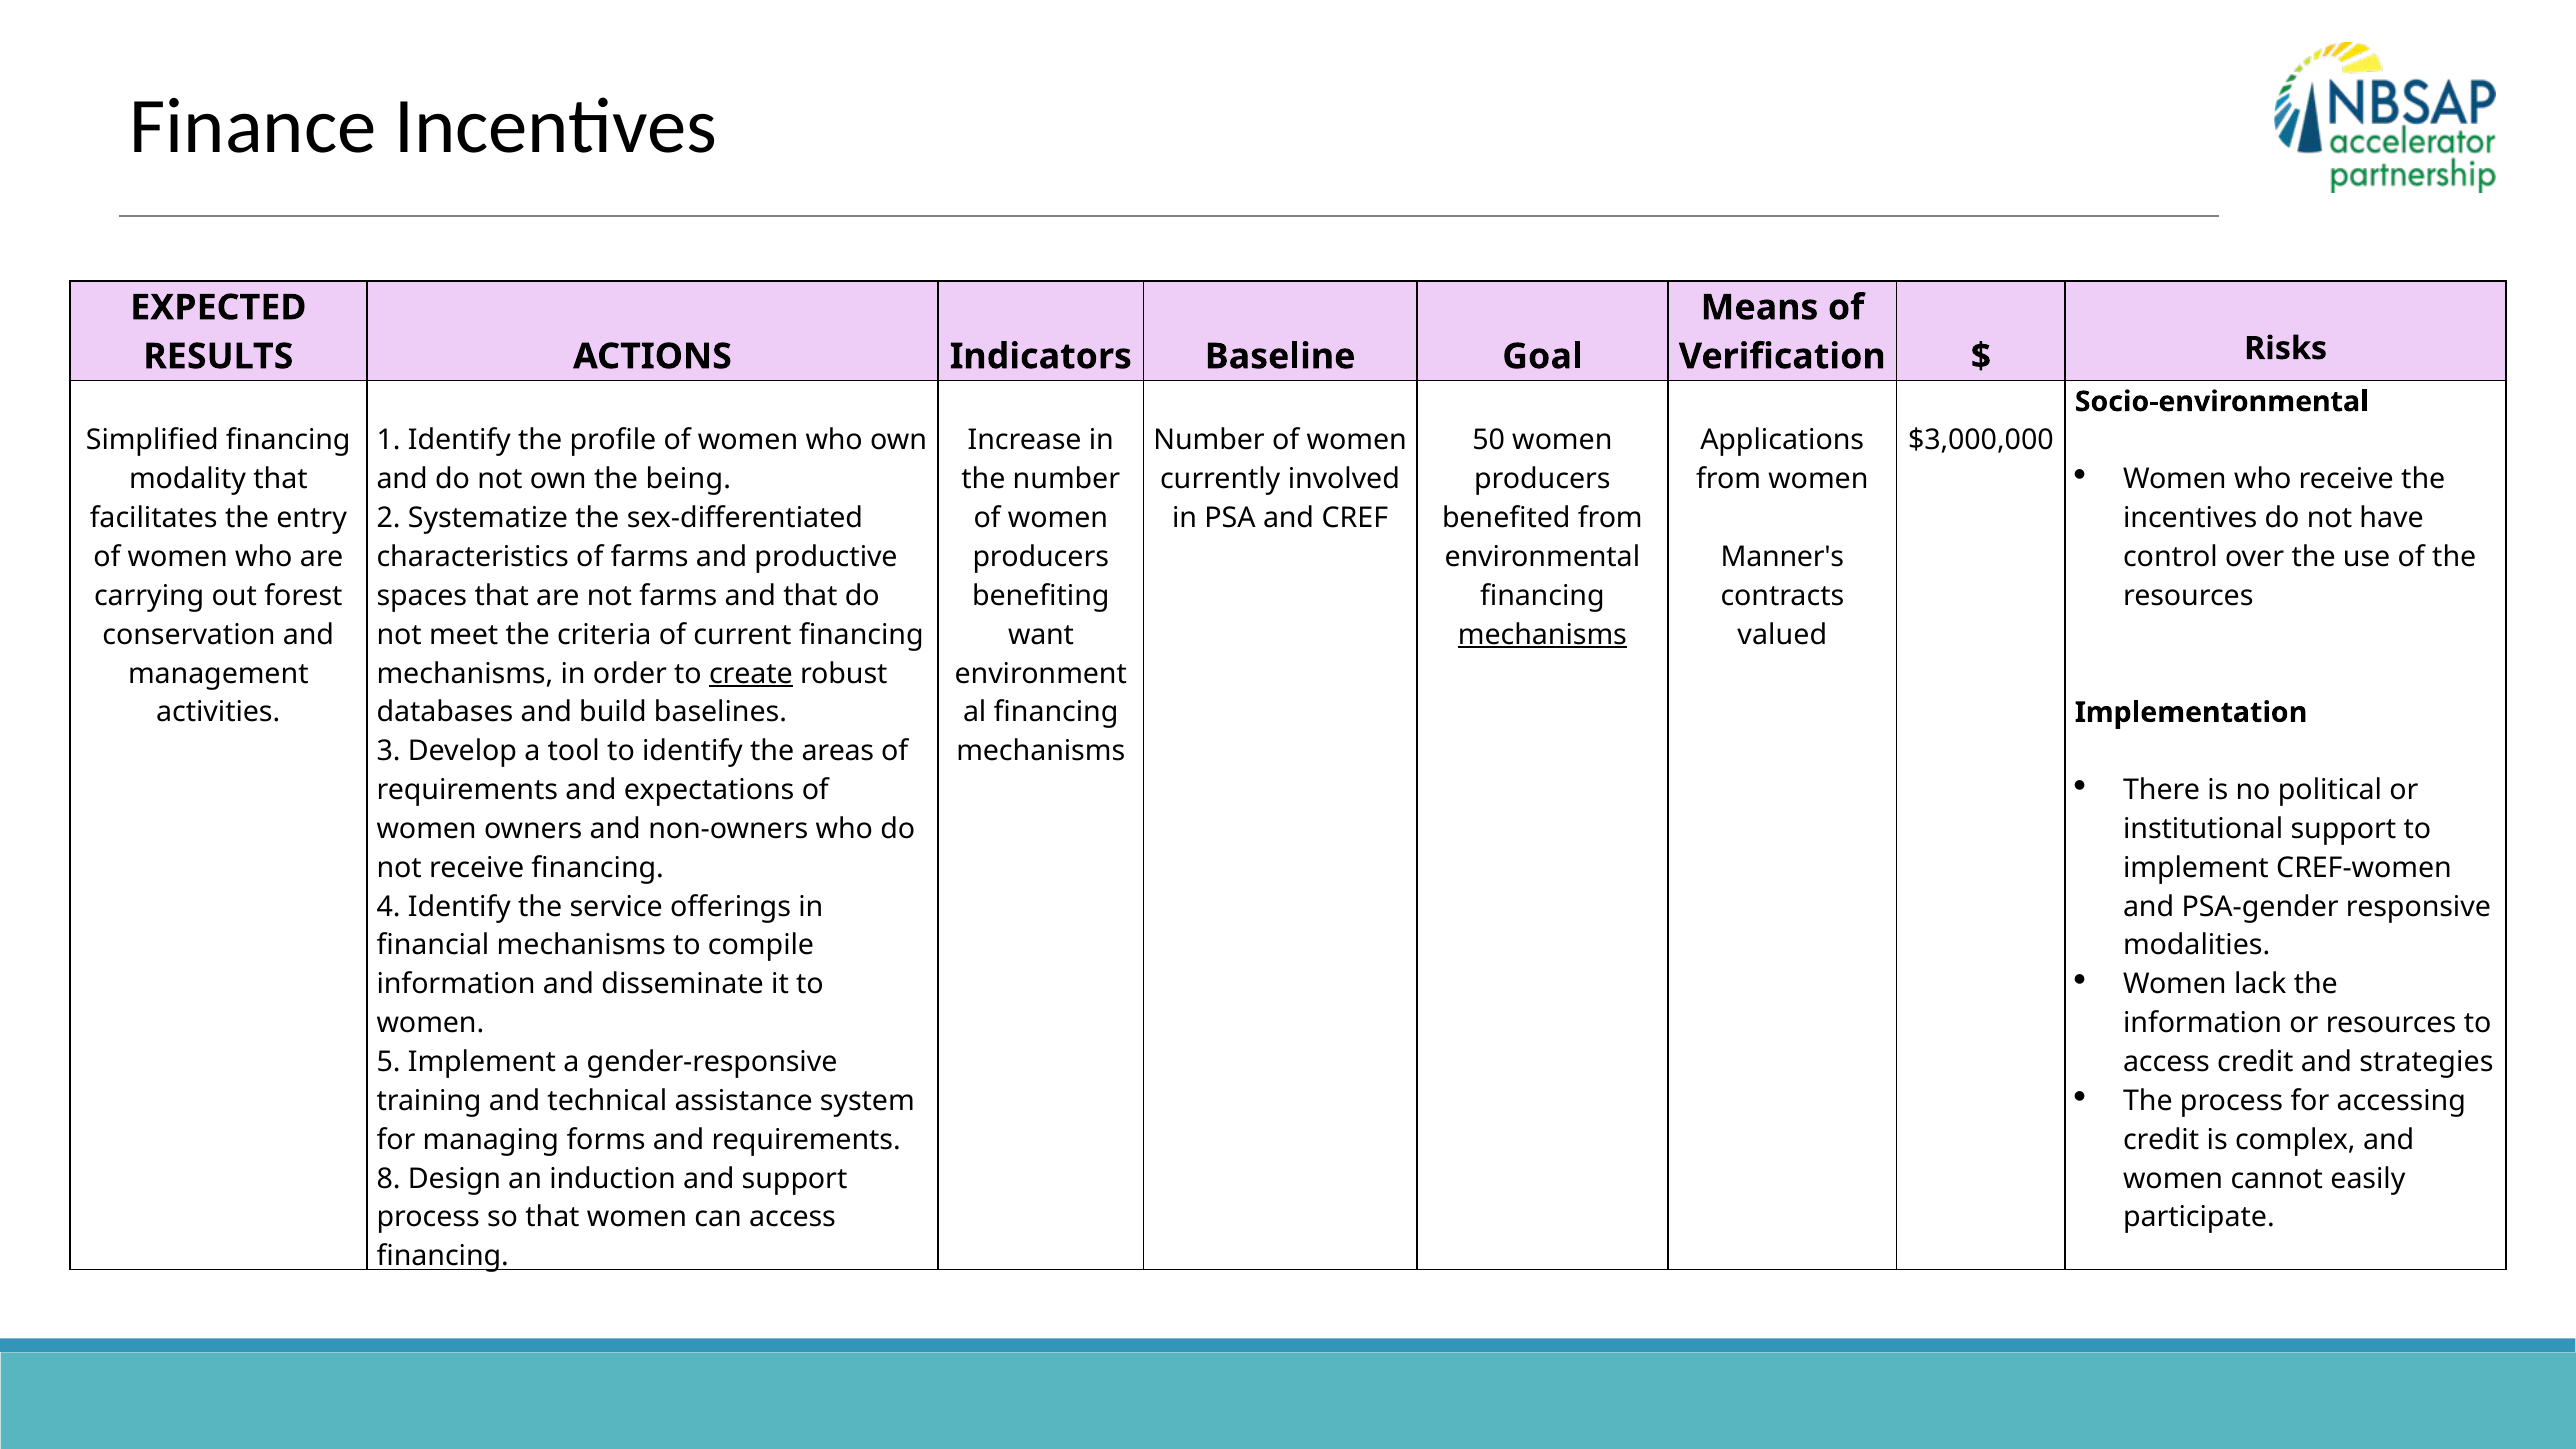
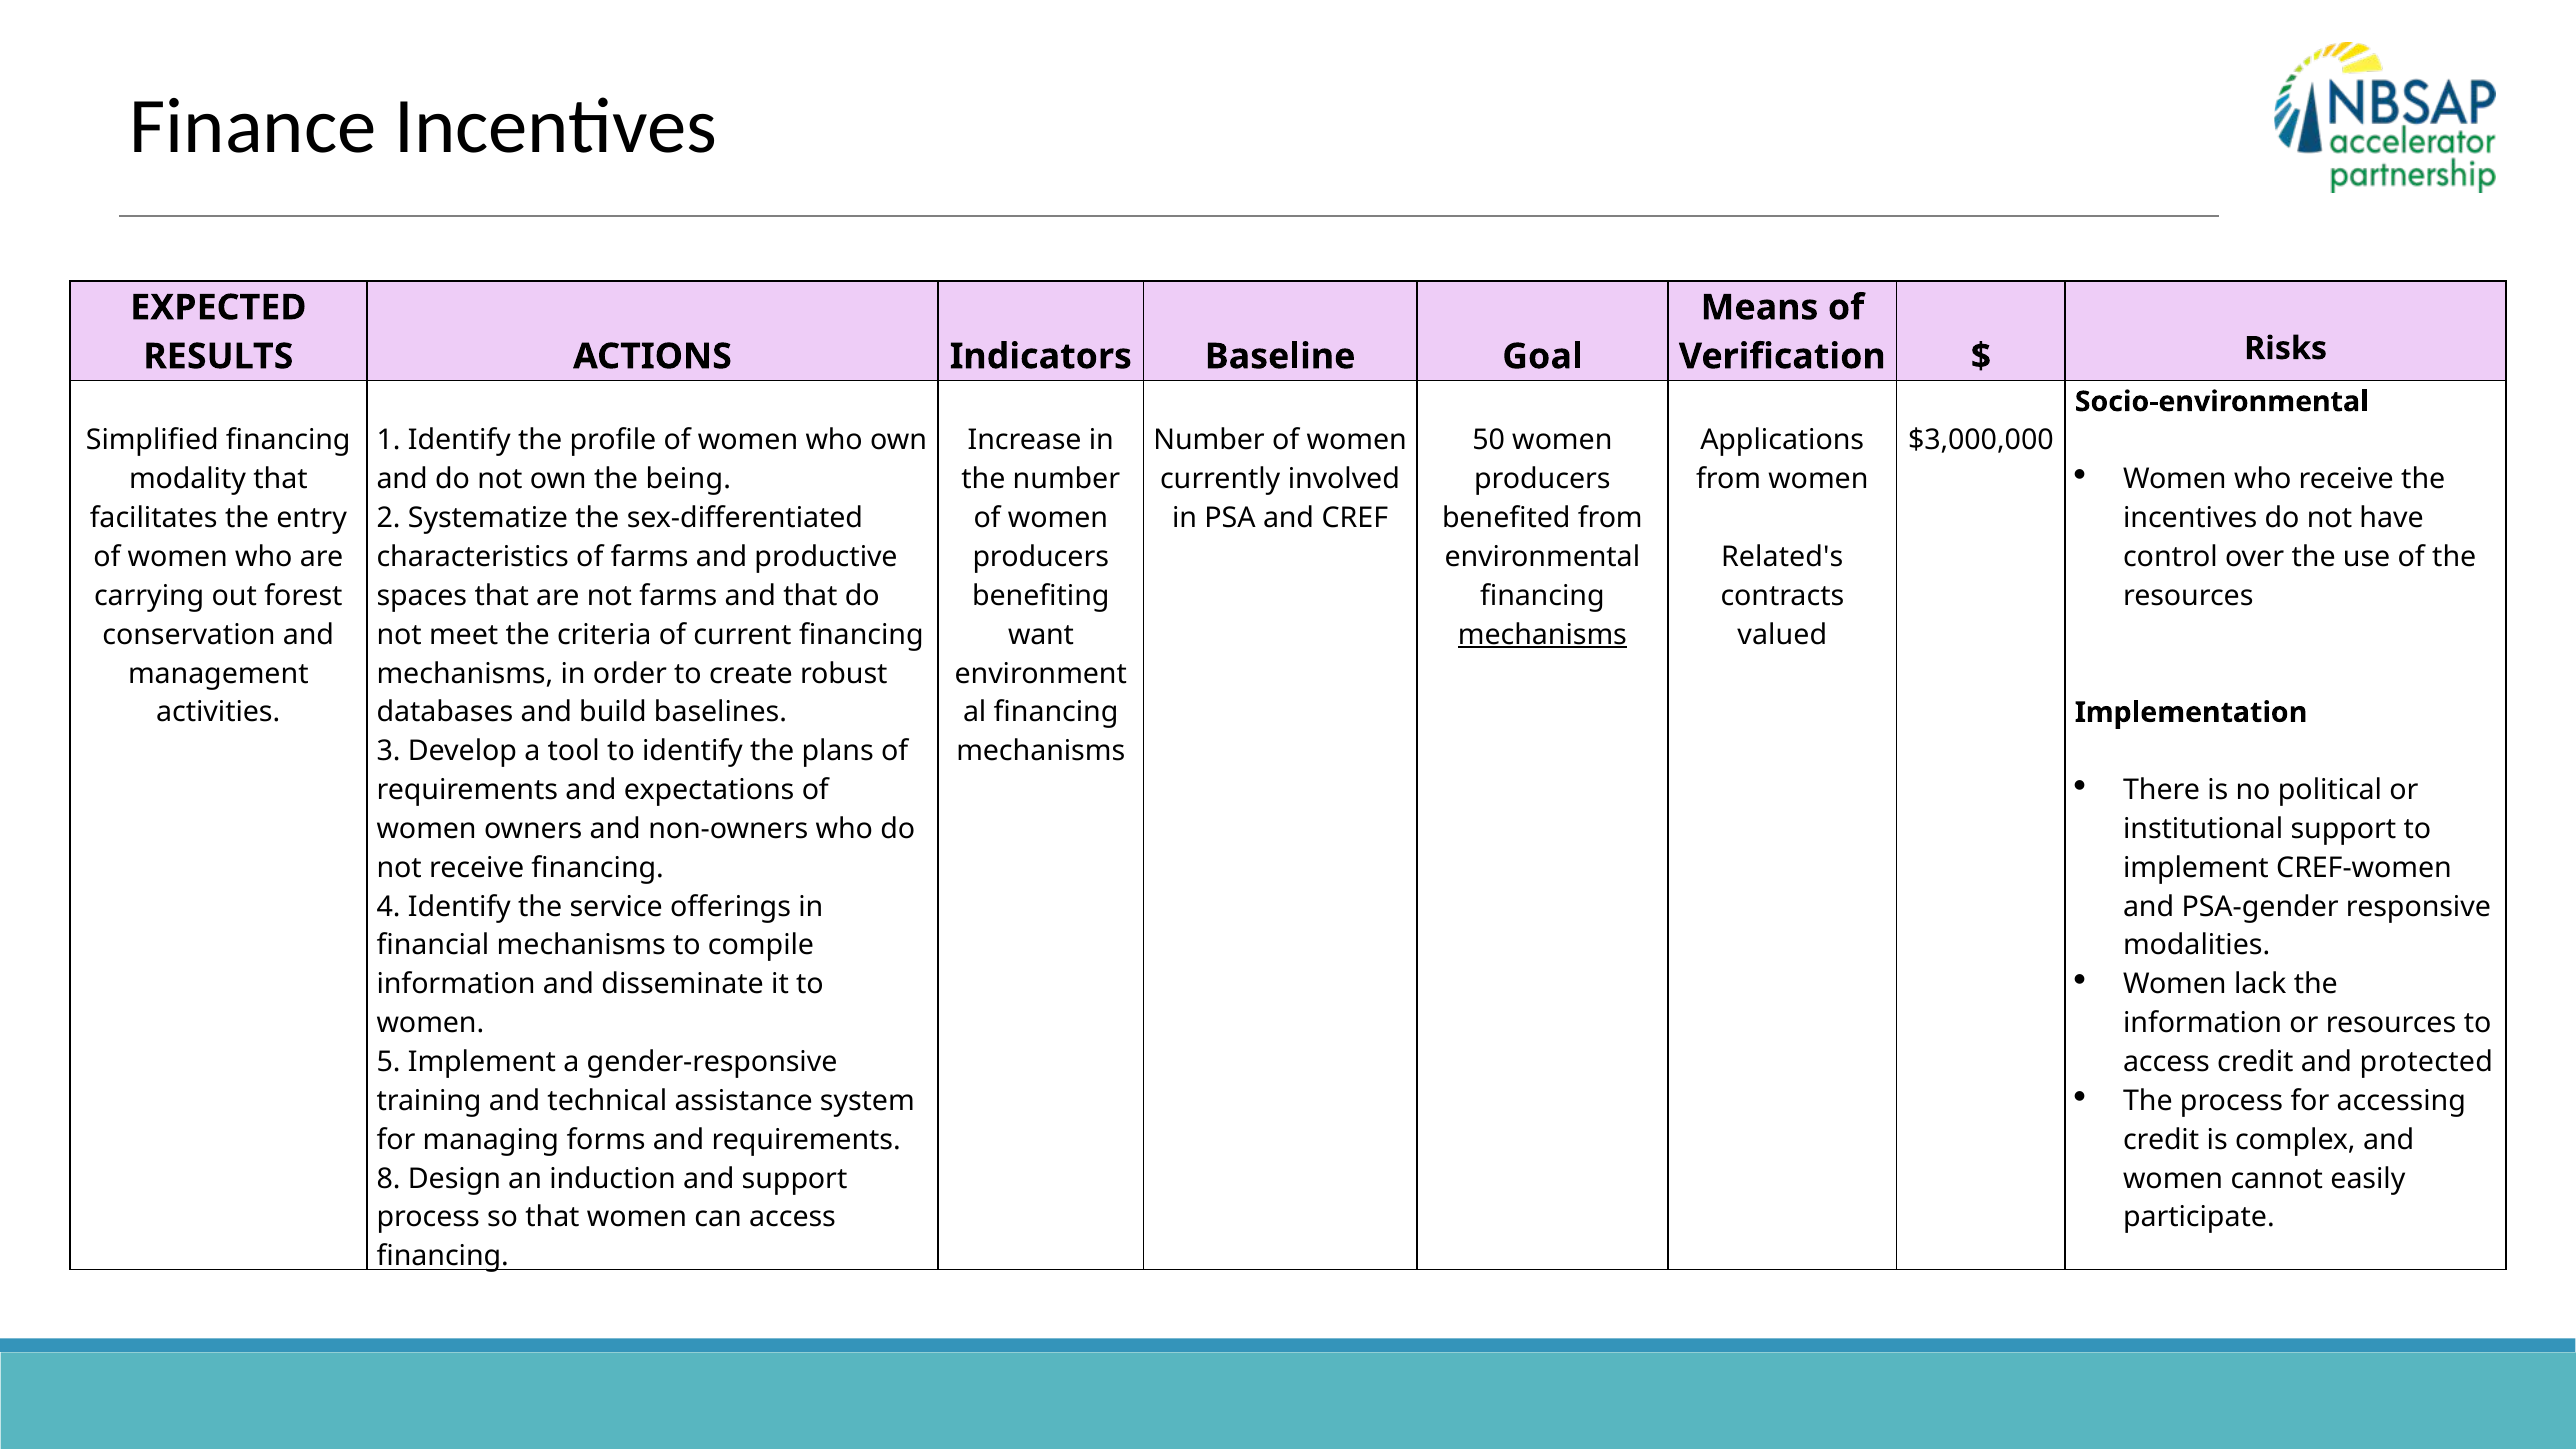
Manner's: Manner's -> Related's
create underline: present -> none
areas: areas -> plans
strategies: strategies -> protected
